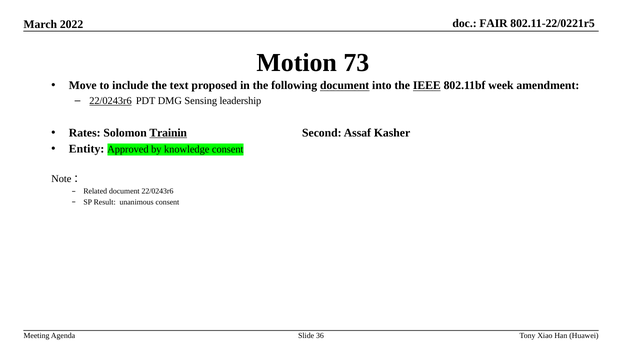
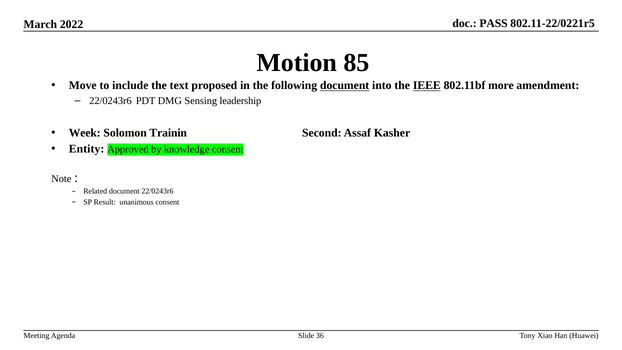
FAIR: FAIR -> PASS
73: 73 -> 85
week: week -> more
22/0243r6 at (110, 101) underline: present -> none
Rates: Rates -> Week
Trainin underline: present -> none
